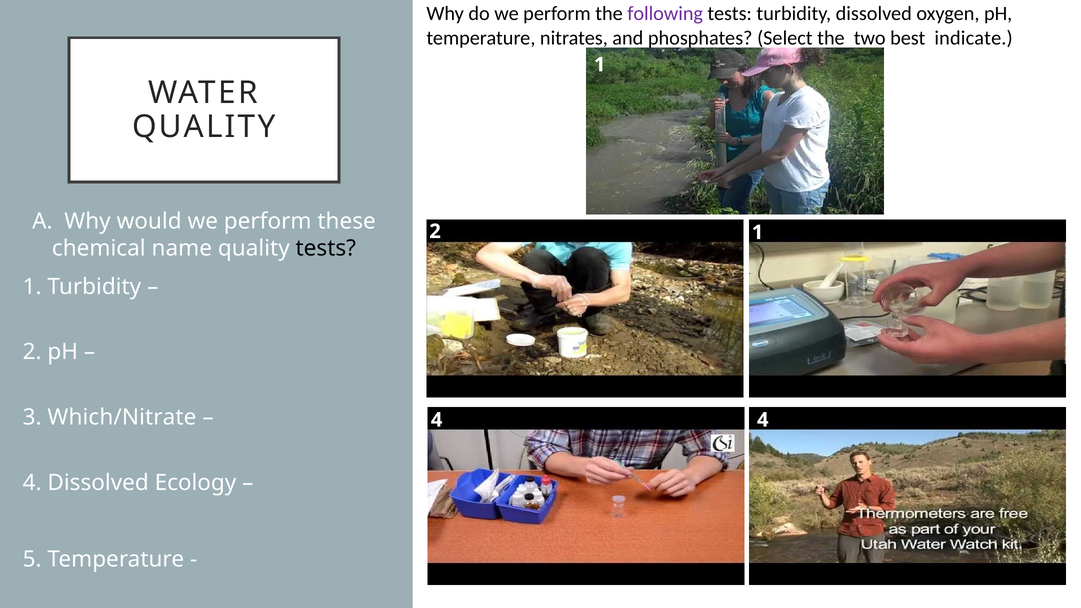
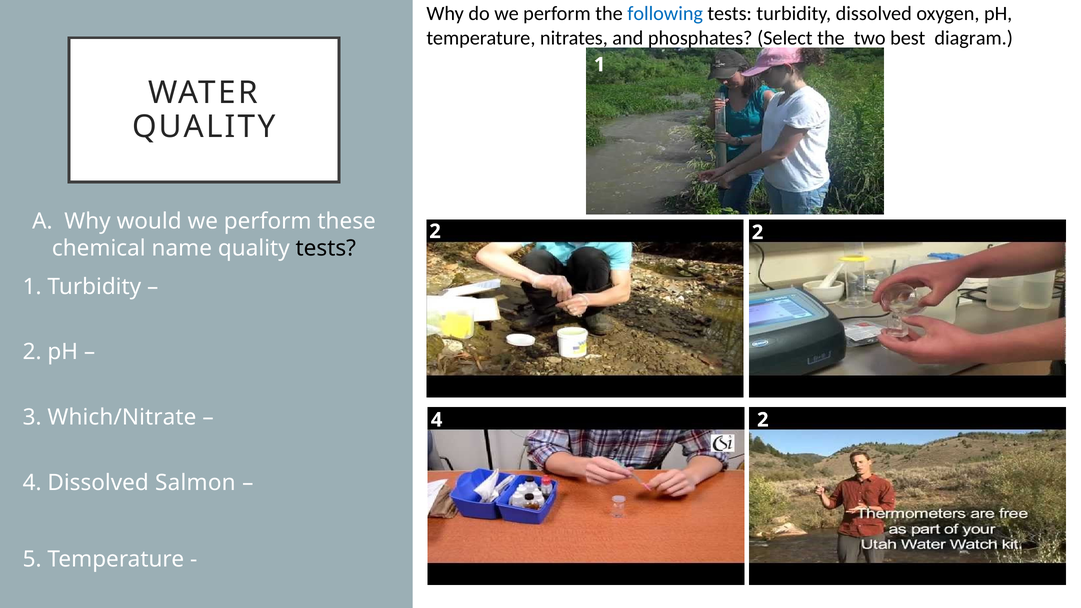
following colour: purple -> blue
indicate: indicate -> diagram
2 1: 1 -> 2
4 4: 4 -> 2
Ecology: Ecology -> Salmon
